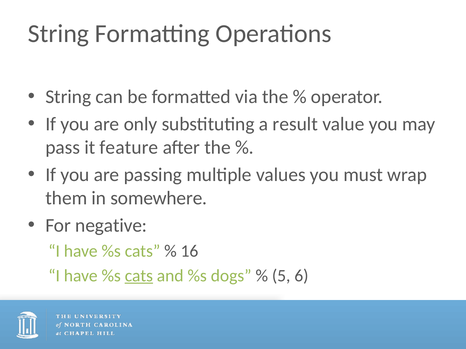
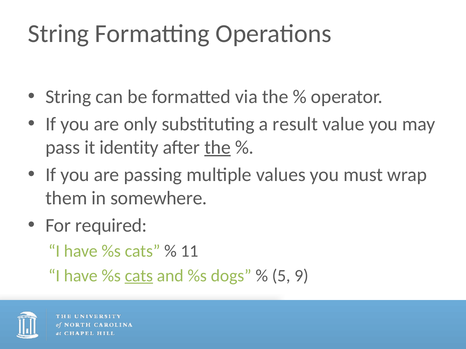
feature: feature -> identity
the at (218, 148) underline: none -> present
negative: negative -> required
16: 16 -> 11
6: 6 -> 9
